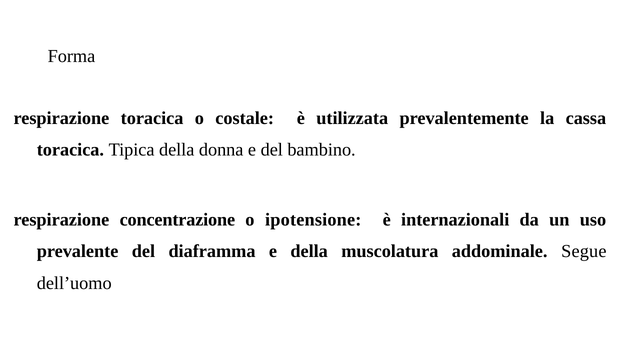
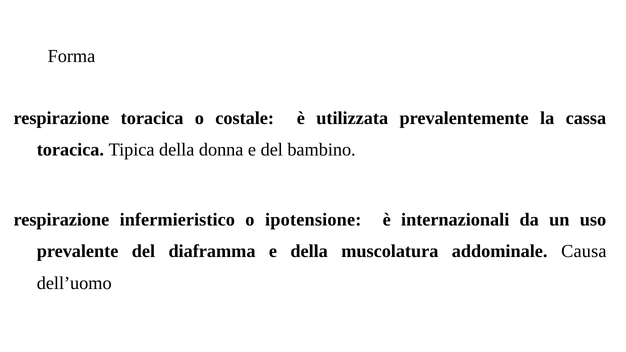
concentrazione: concentrazione -> infermieristico
Segue: Segue -> Causa
